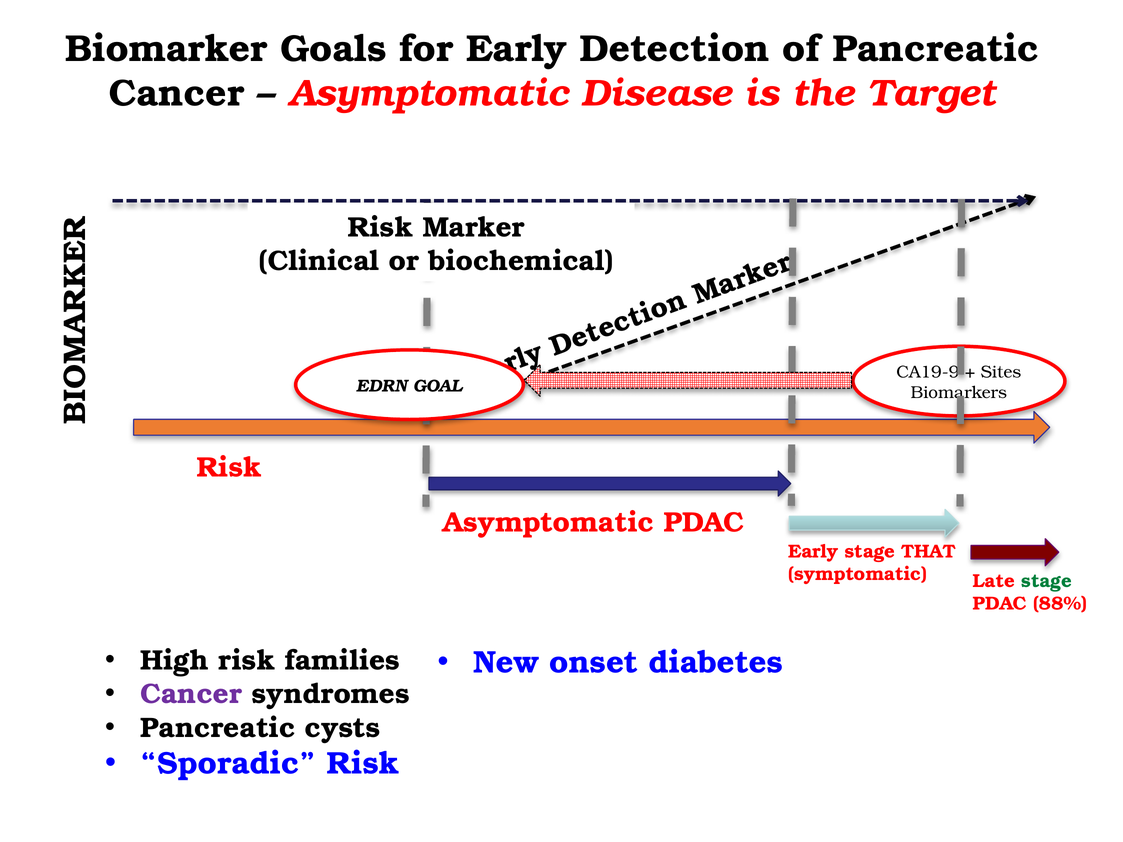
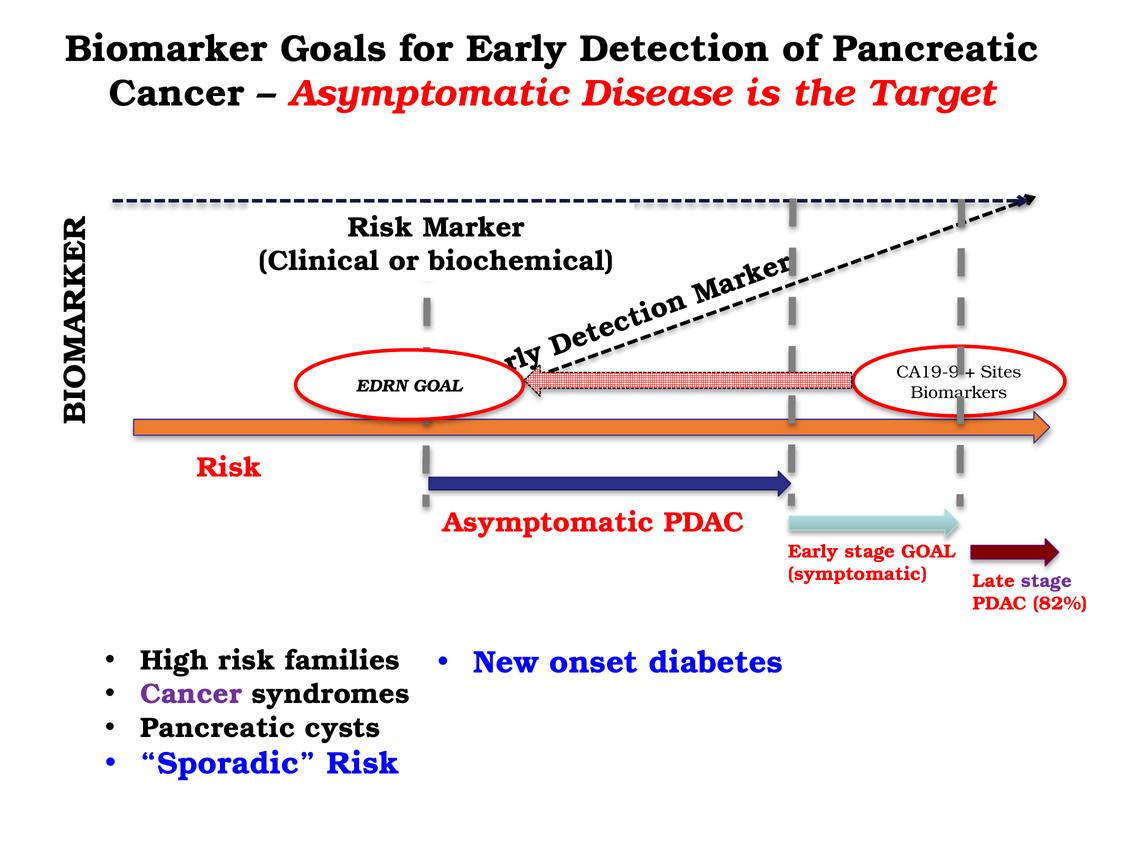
stage THAT: THAT -> GOAL
stage at (1047, 581) colour: green -> purple
88%: 88% -> 82%
